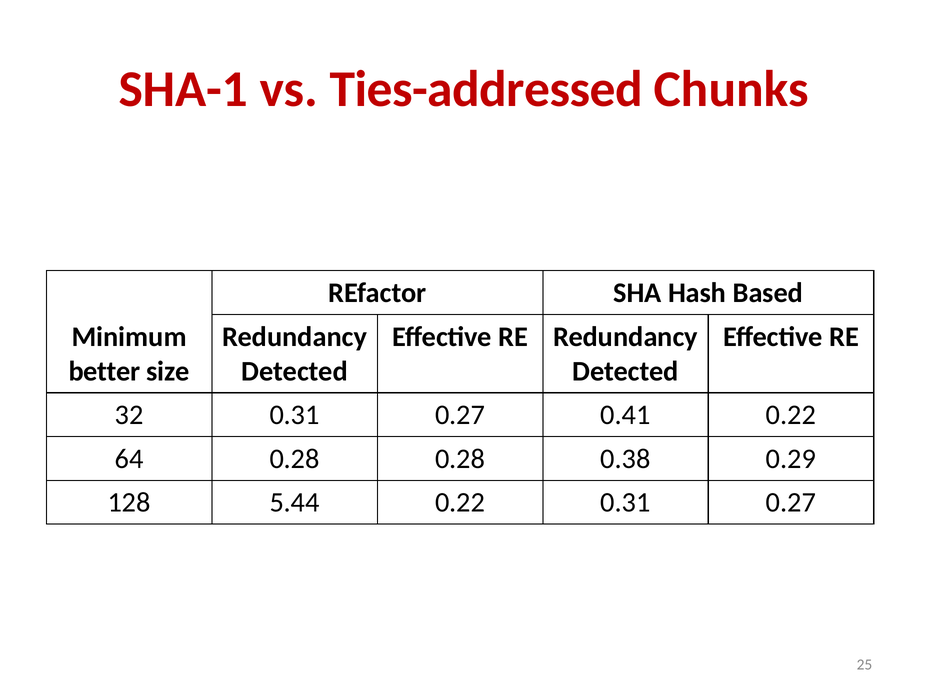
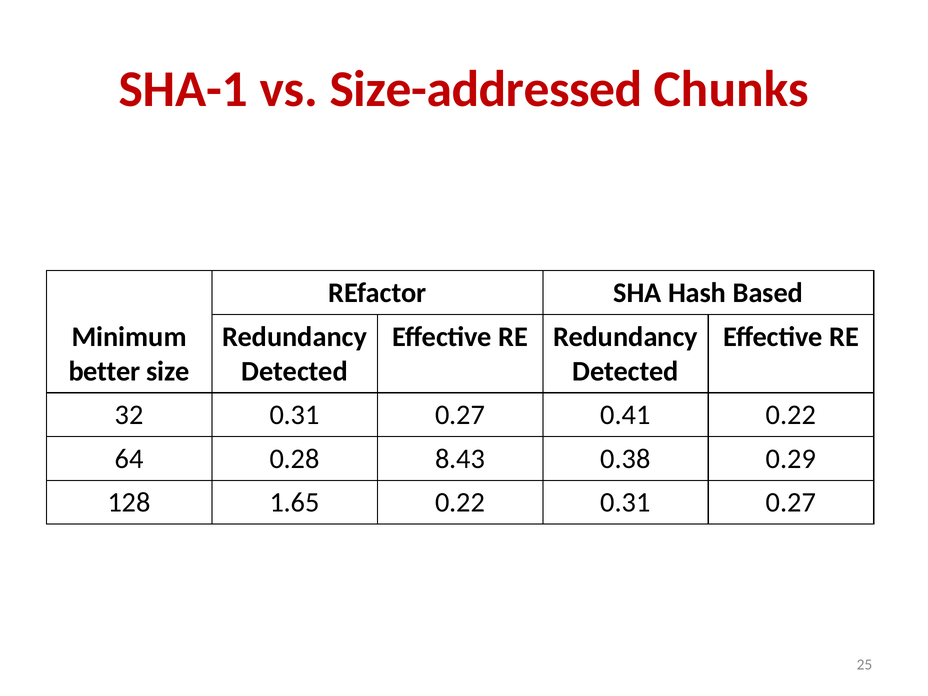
Ties-addressed: Ties-addressed -> Size-addressed
0.28 0.28: 0.28 -> 8.43
5.44: 5.44 -> 1.65
